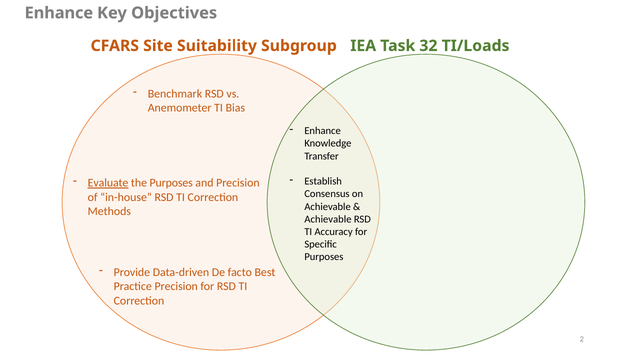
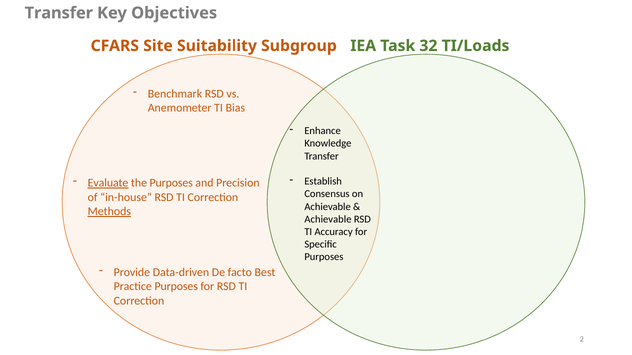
Enhance at (59, 13): Enhance -> Transfer
Methods underline: none -> present
Practice Precision: Precision -> Purposes
